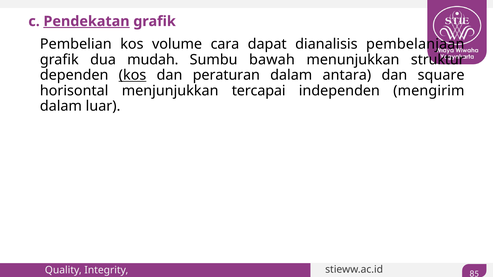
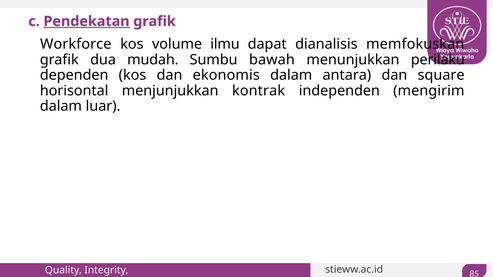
Pembelian: Pembelian -> Workforce
cara: cara -> ilmu
pembelanjaan: pembelanjaan -> memfokuskan
struktur: struktur -> perilaku
kos at (133, 75) underline: present -> none
peraturan: peraturan -> ekonomis
tercapai: tercapai -> kontrak
